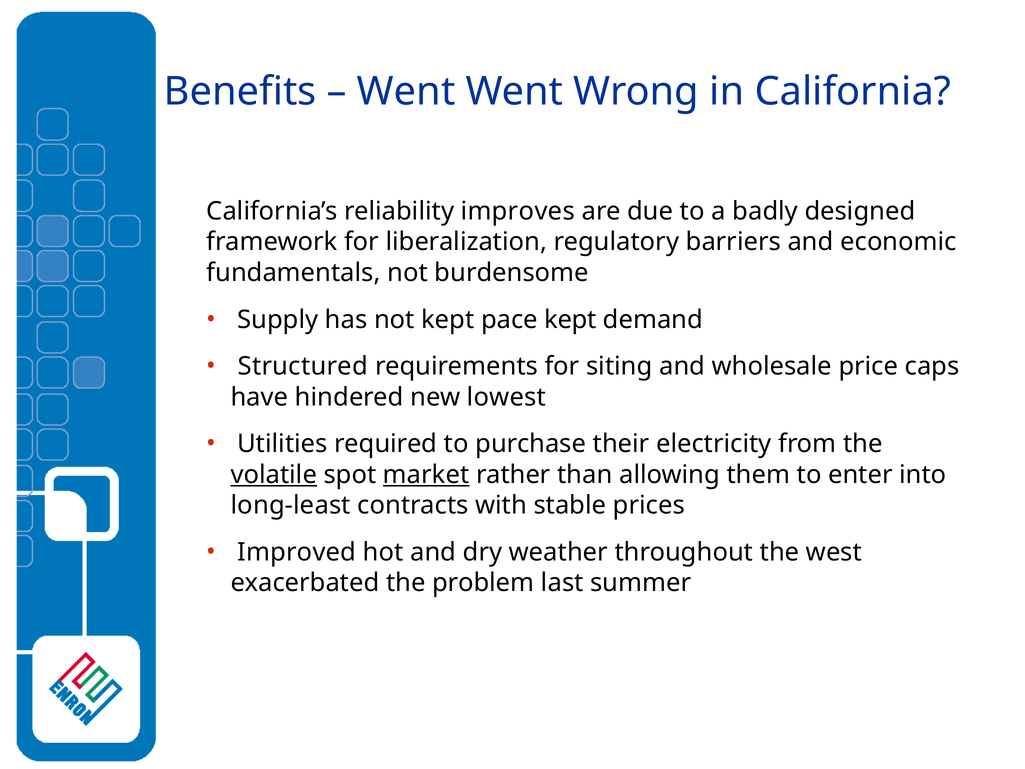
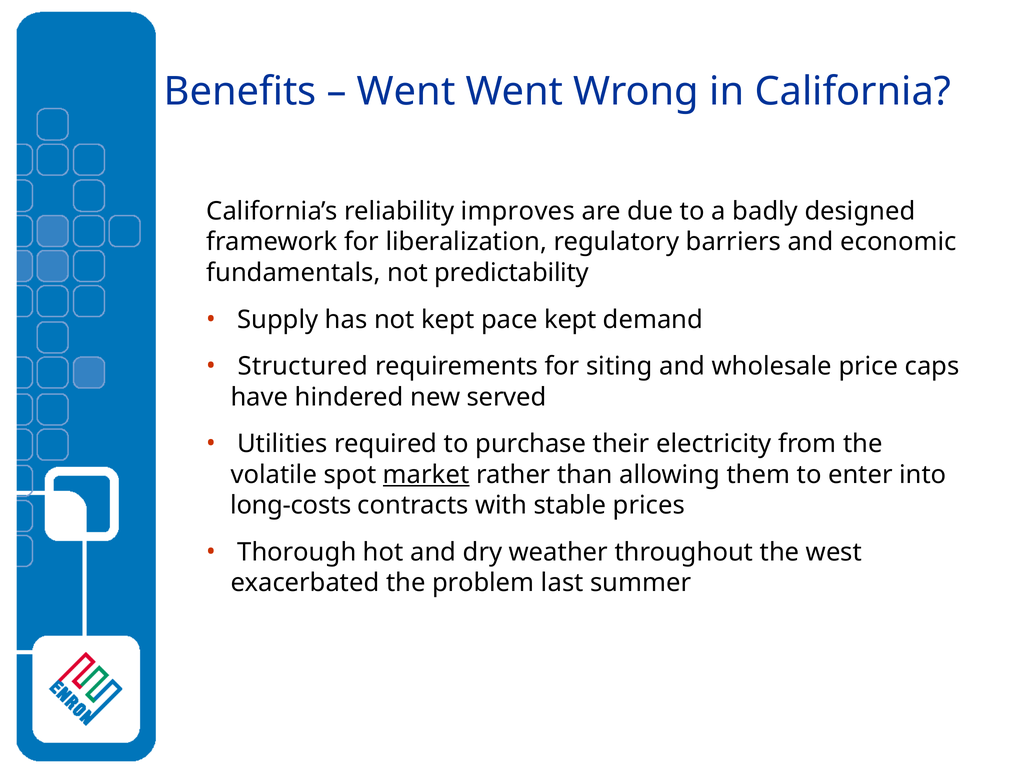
burdensome: burdensome -> predictability
lowest: lowest -> served
volatile underline: present -> none
long-least: long-least -> long-costs
Improved: Improved -> Thorough
